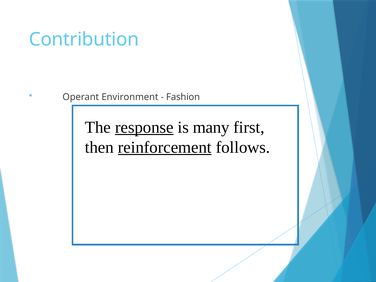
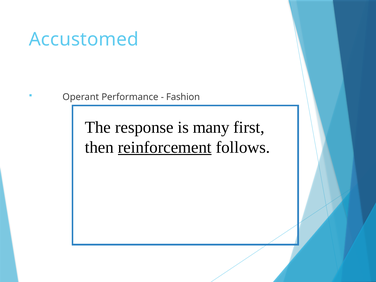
Contribution: Contribution -> Accustomed
Environment: Environment -> Performance
response underline: present -> none
